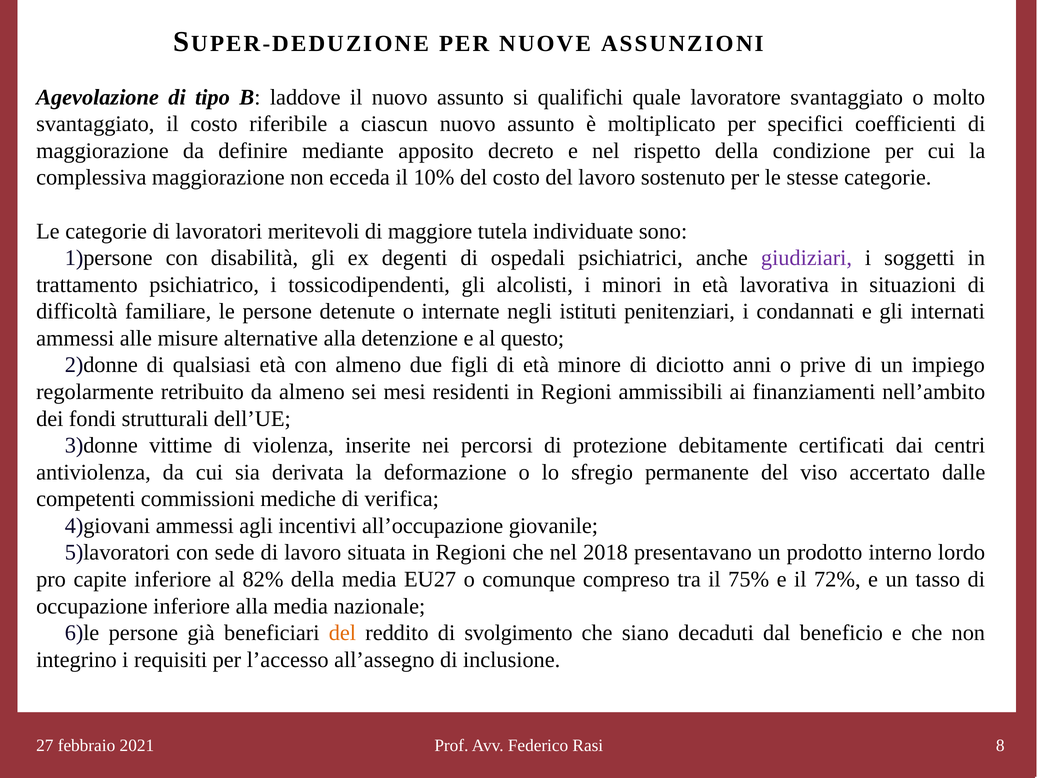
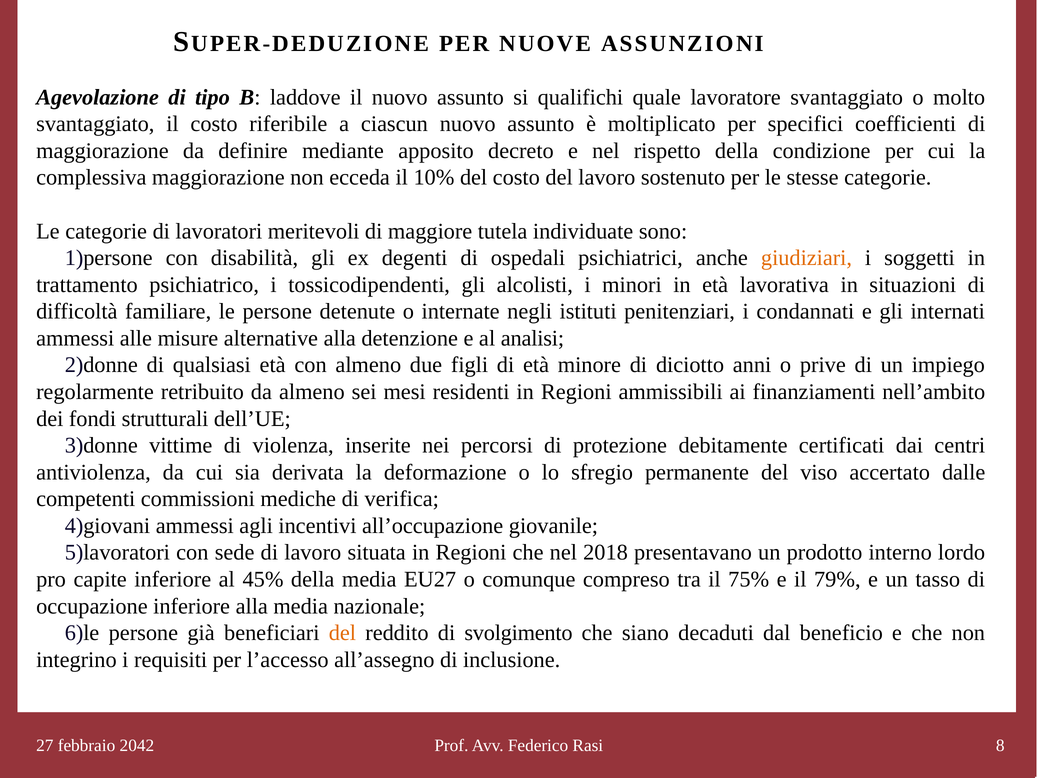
giudiziari colour: purple -> orange
questo: questo -> analisi
82%: 82% -> 45%
72%: 72% -> 79%
2021: 2021 -> 2042
